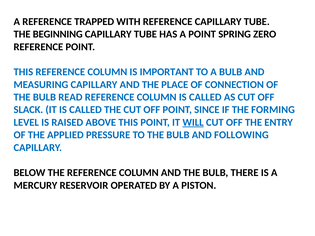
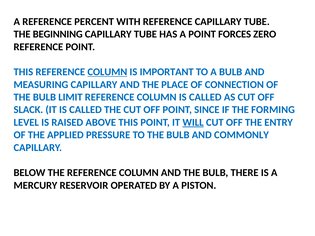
TRAPPED: TRAPPED -> PERCENT
SPRING: SPRING -> FORCES
COLUMN at (107, 72) underline: none -> present
READ: READ -> LIMIT
FOLLOWING: FOLLOWING -> COMMONLY
